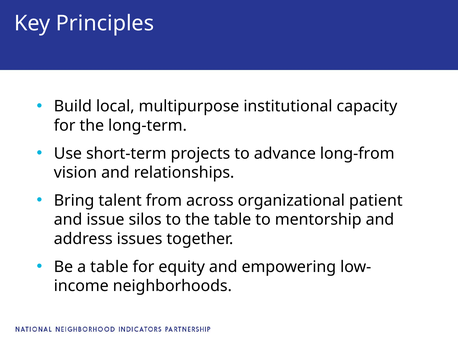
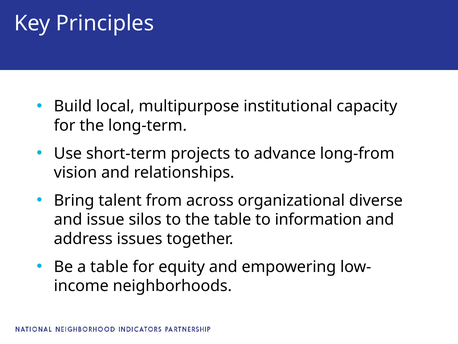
patient: patient -> diverse
mentorship: mentorship -> information
